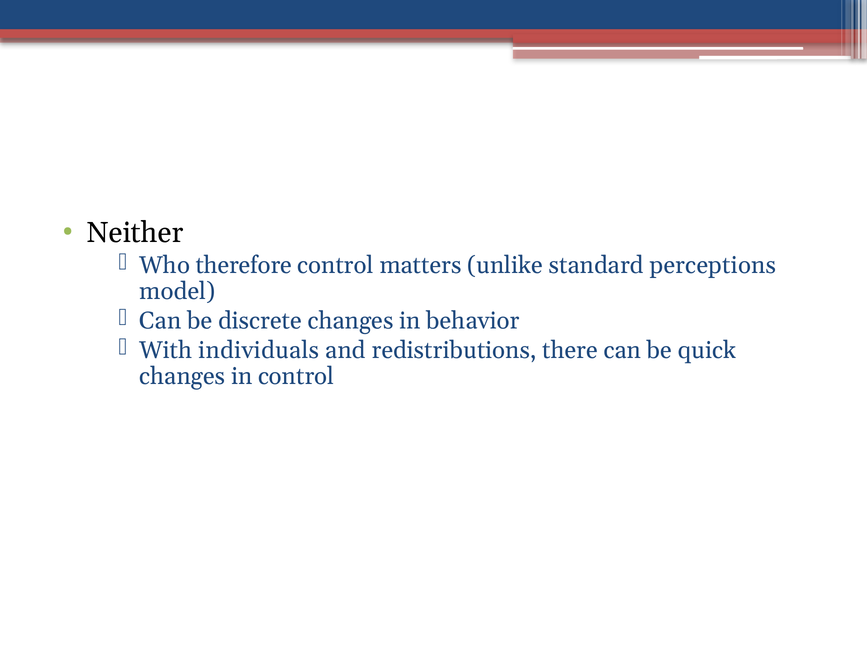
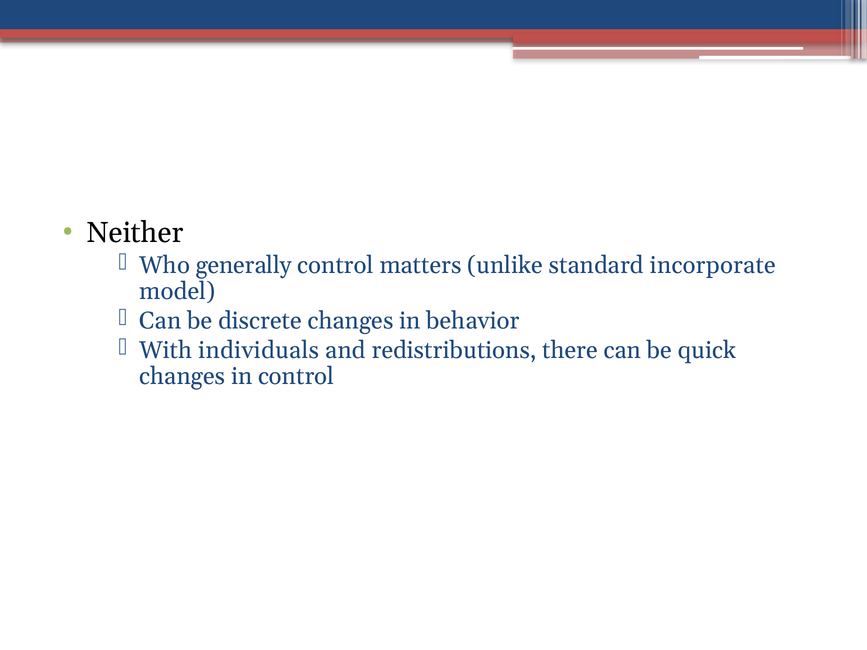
therefore: therefore -> generally
perceptions: perceptions -> incorporate
